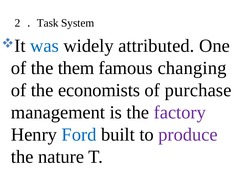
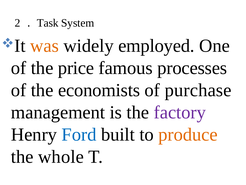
was colour: blue -> orange
attributed: attributed -> employed
them: them -> price
changing: changing -> processes
produce colour: purple -> orange
nature: nature -> whole
